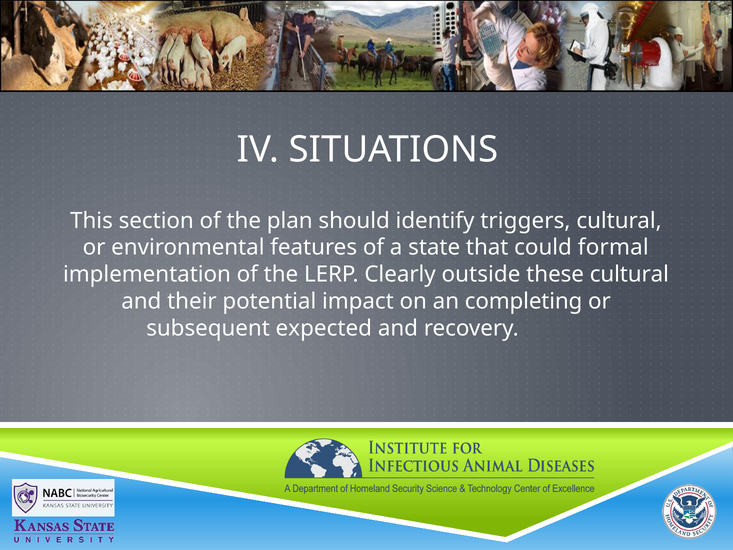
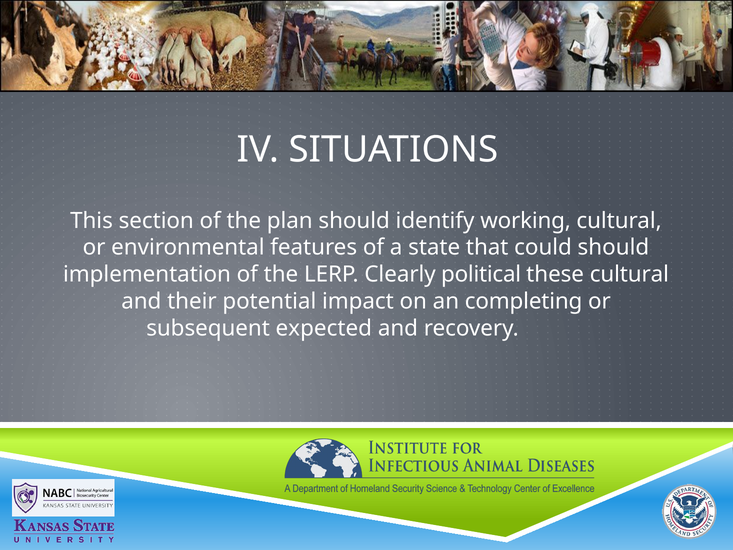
triggers: triggers -> working
could formal: formal -> should
outside: outside -> political
